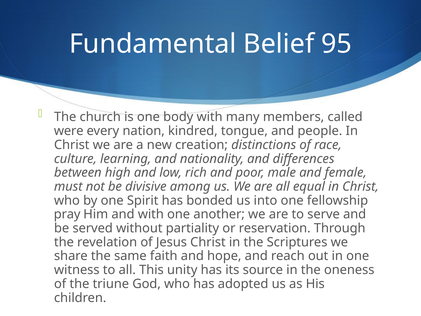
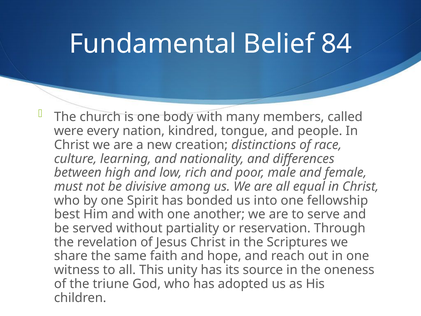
95: 95 -> 84
pray: pray -> best
